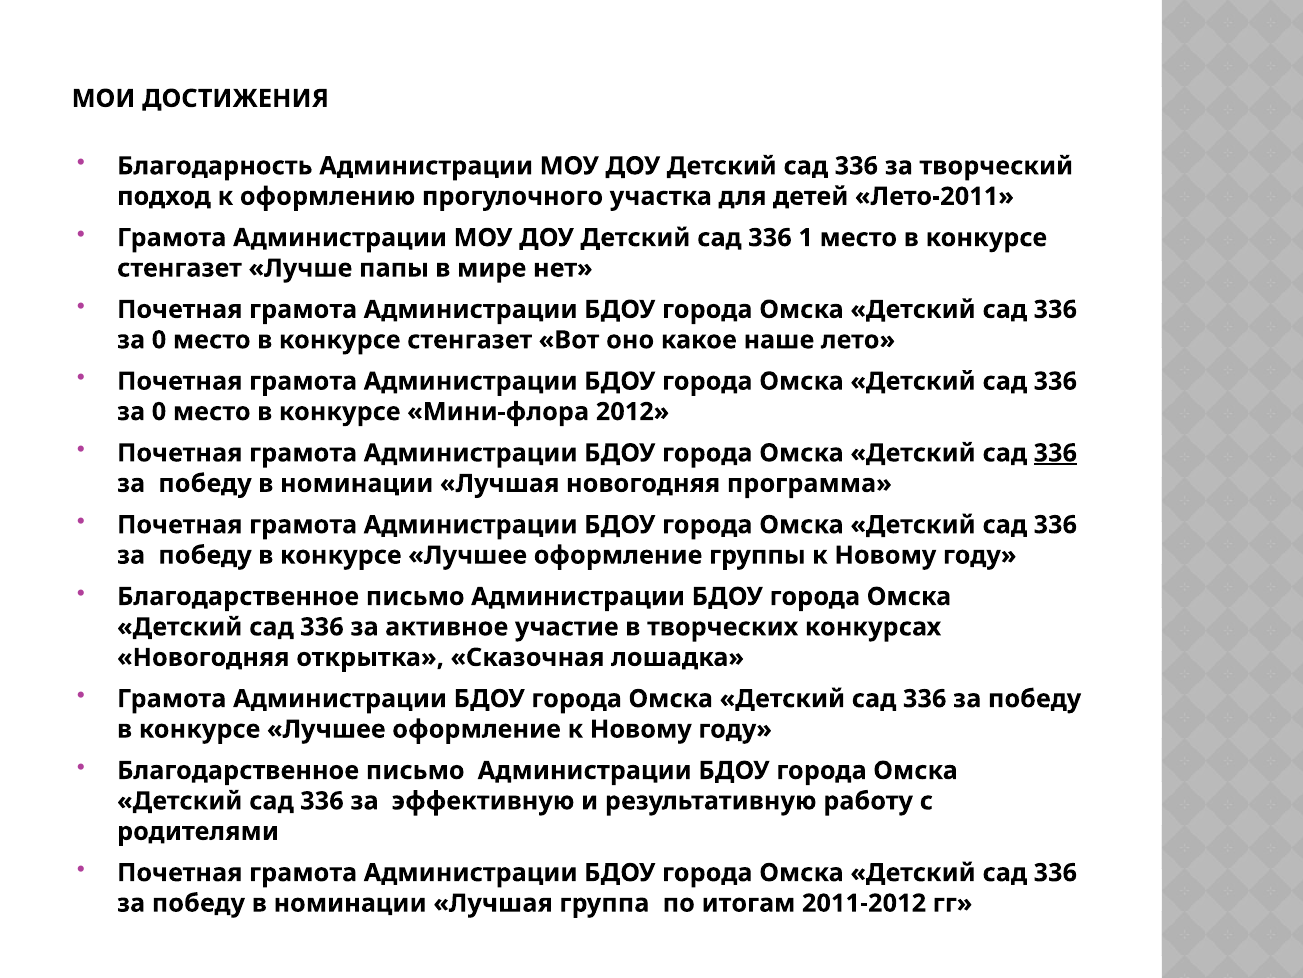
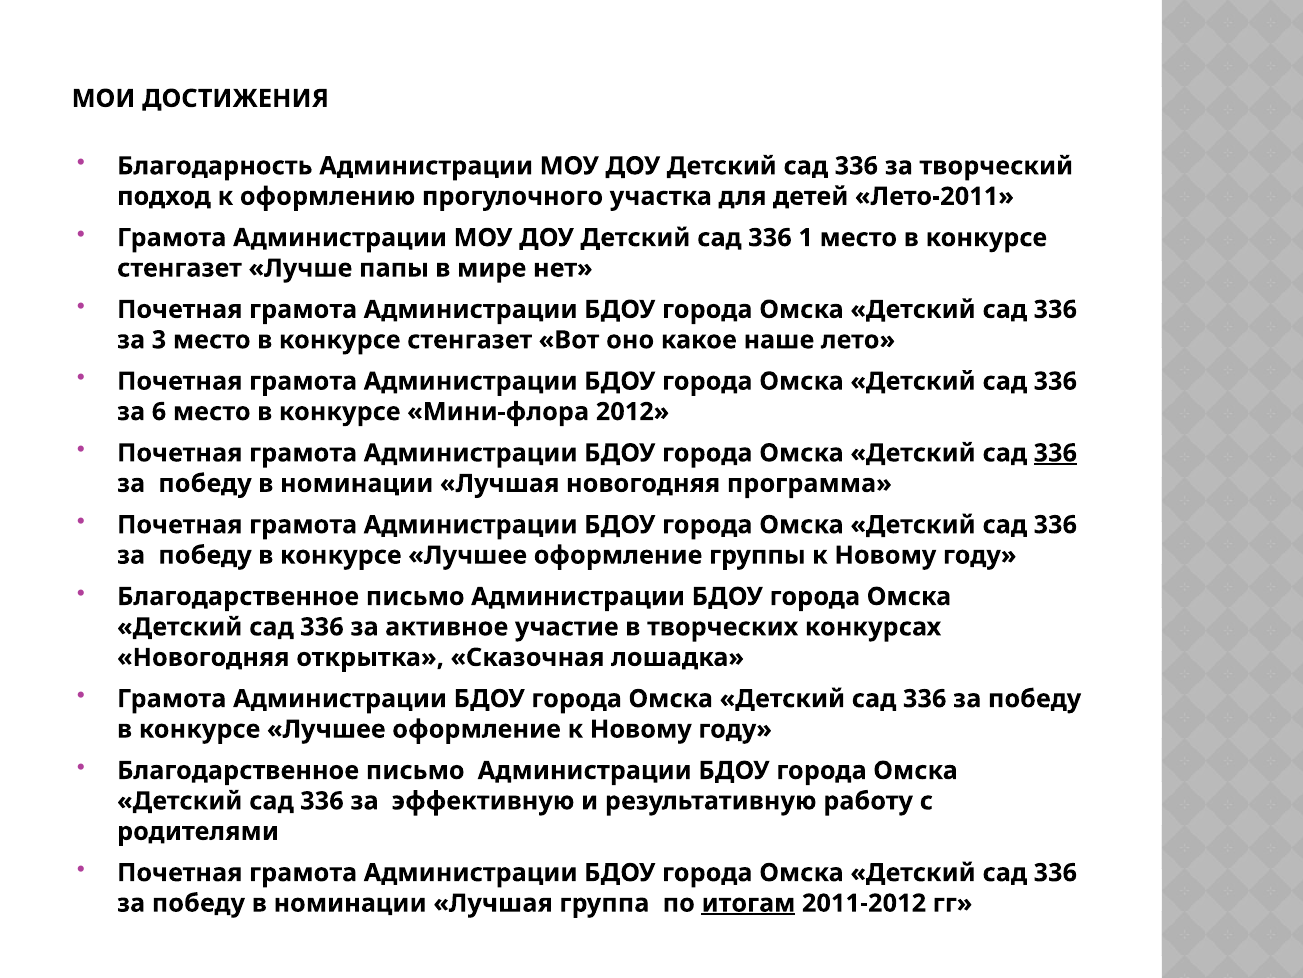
0 at (159, 340): 0 -> 3
0 at (159, 411): 0 -> 6
итогам underline: none -> present
